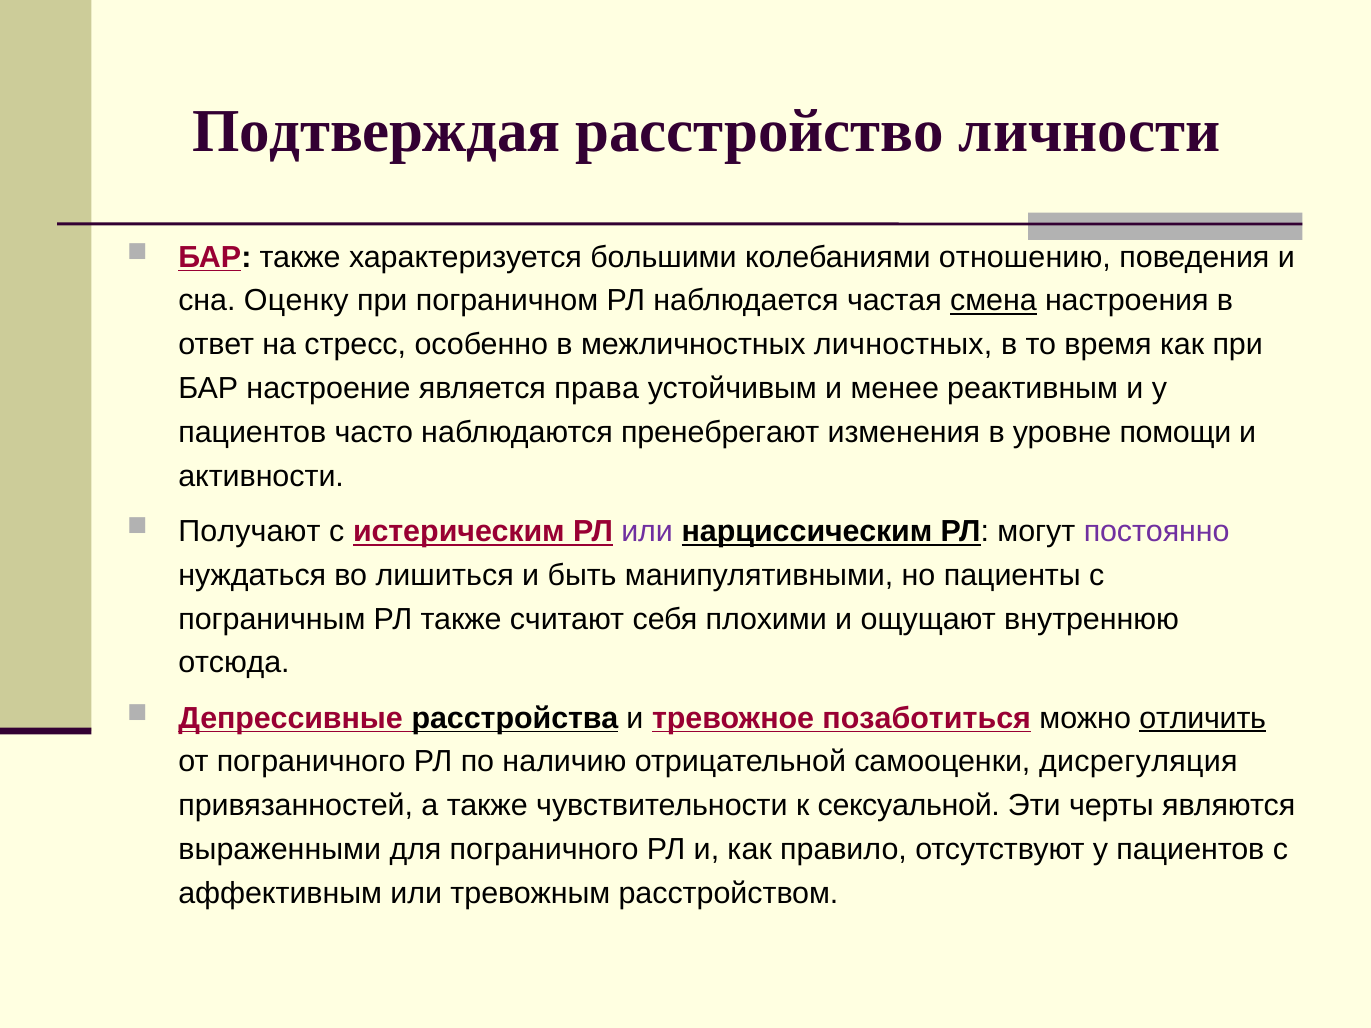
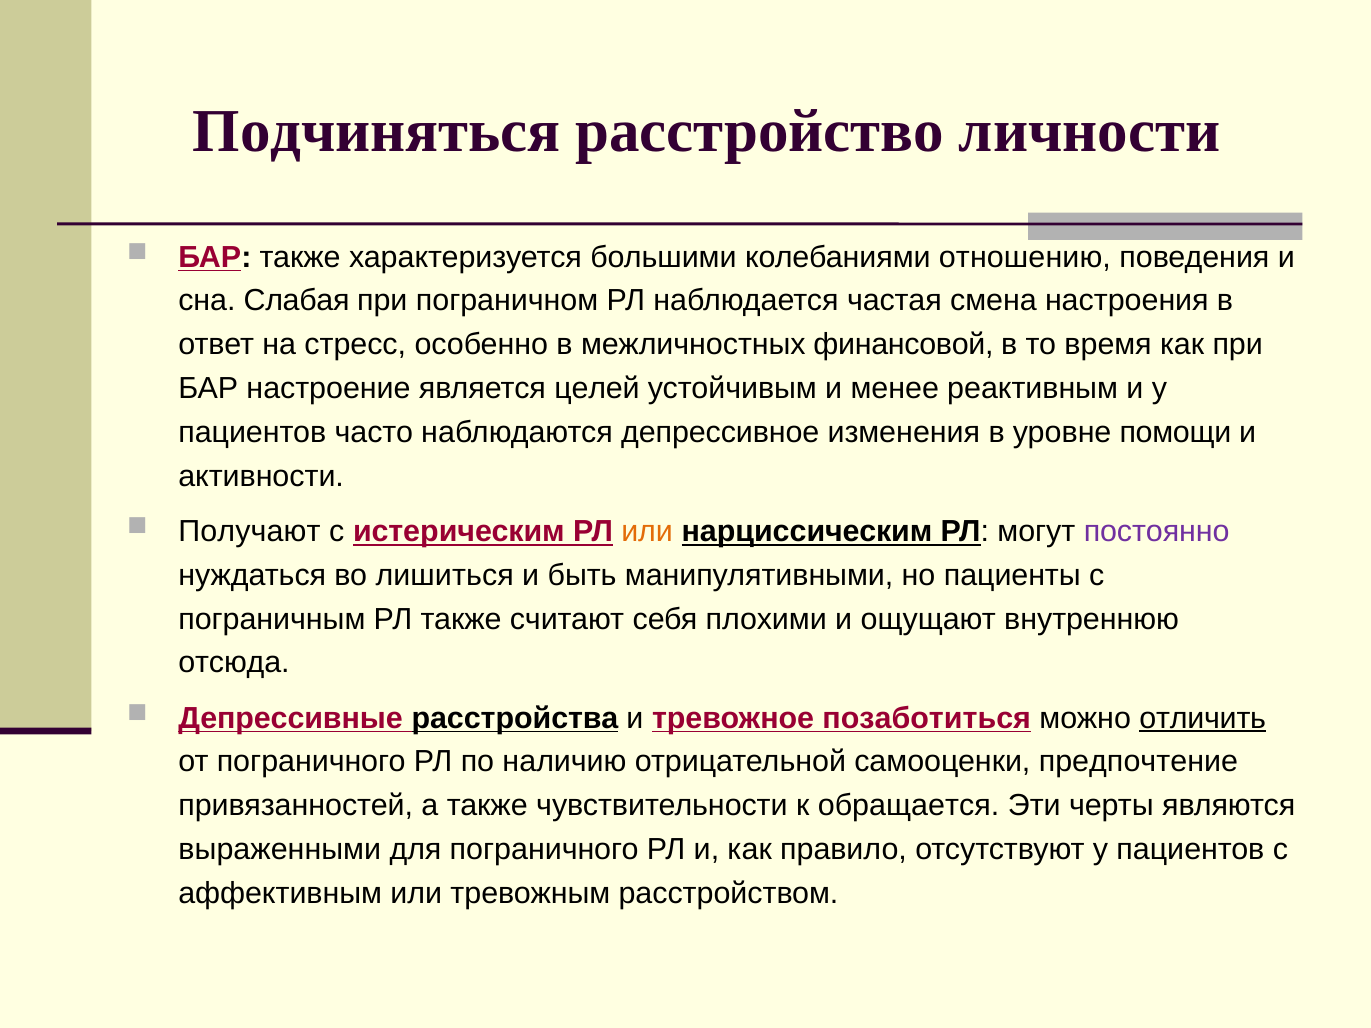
Подтверждая: Подтверждая -> Подчиняться
Оценку: Оценку -> Слабая
смена underline: present -> none
личностных: личностных -> финансовой
права: права -> целей
пренебрегают: пренебрегают -> депрессивное
или at (647, 532) colour: purple -> orange
дисрегуляция: дисрегуляция -> предпочтение
сексуальной: сексуальной -> обращается
